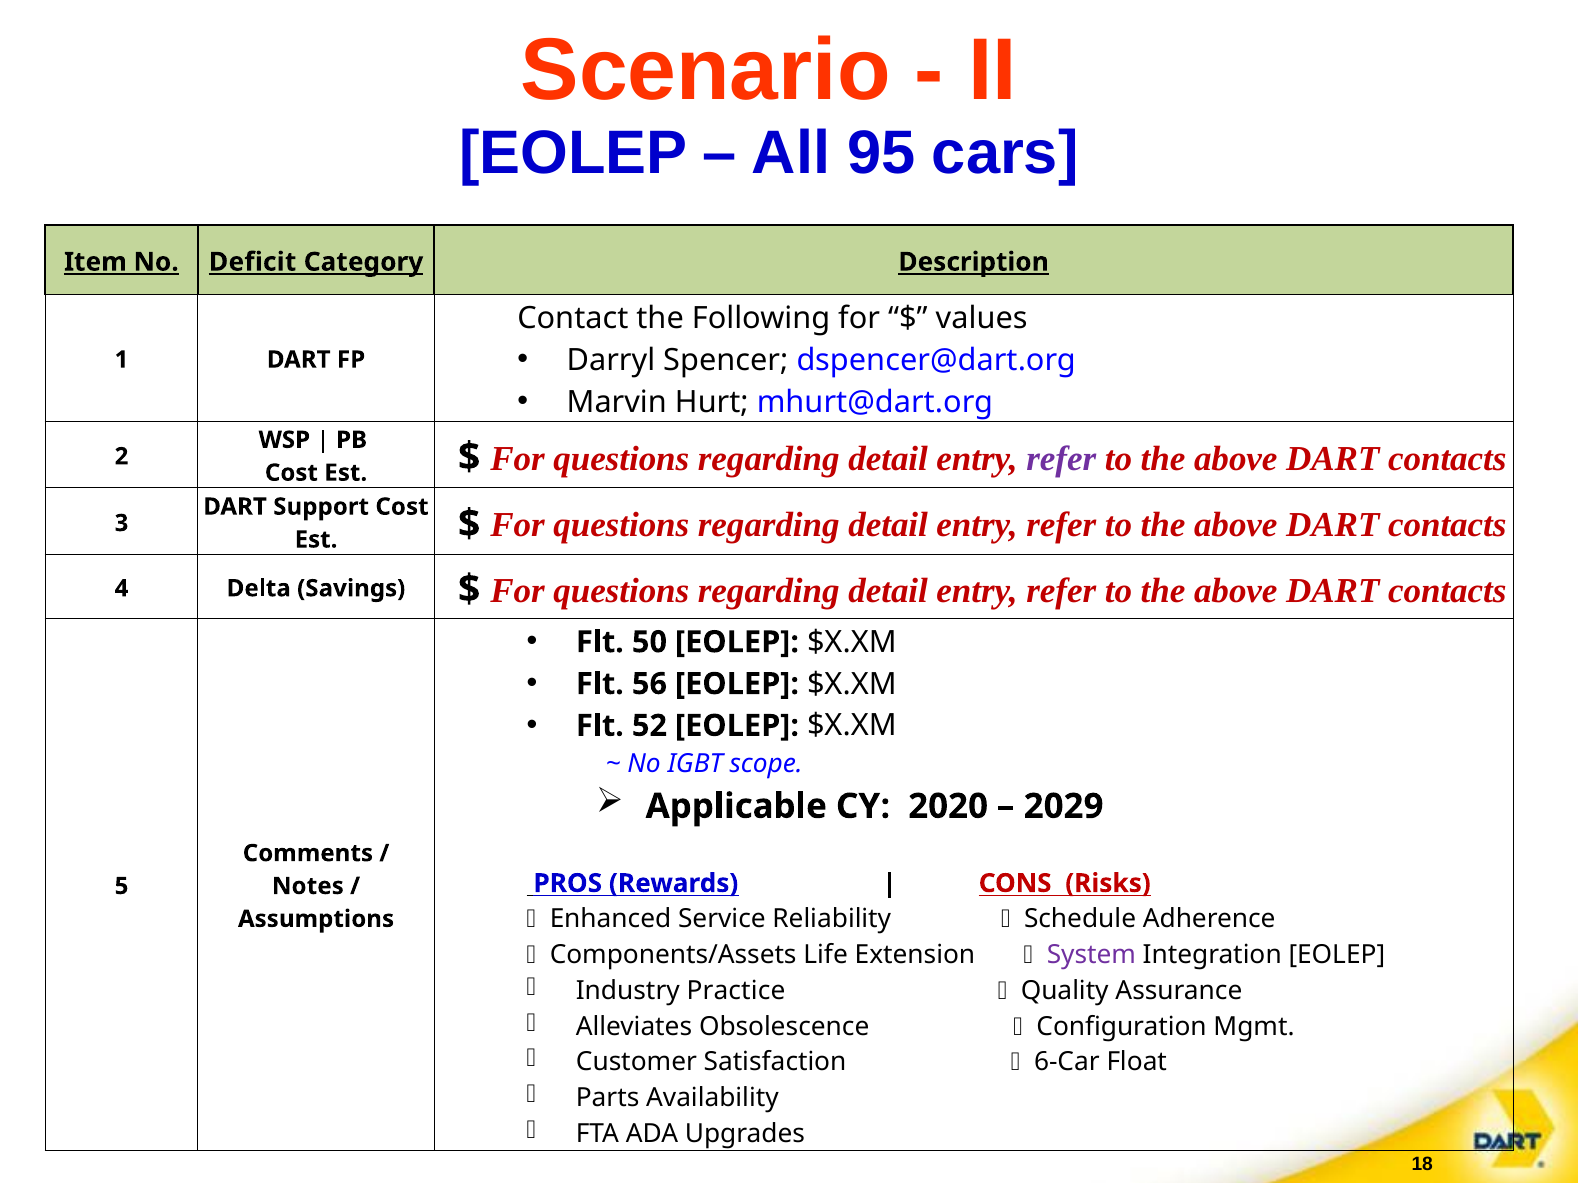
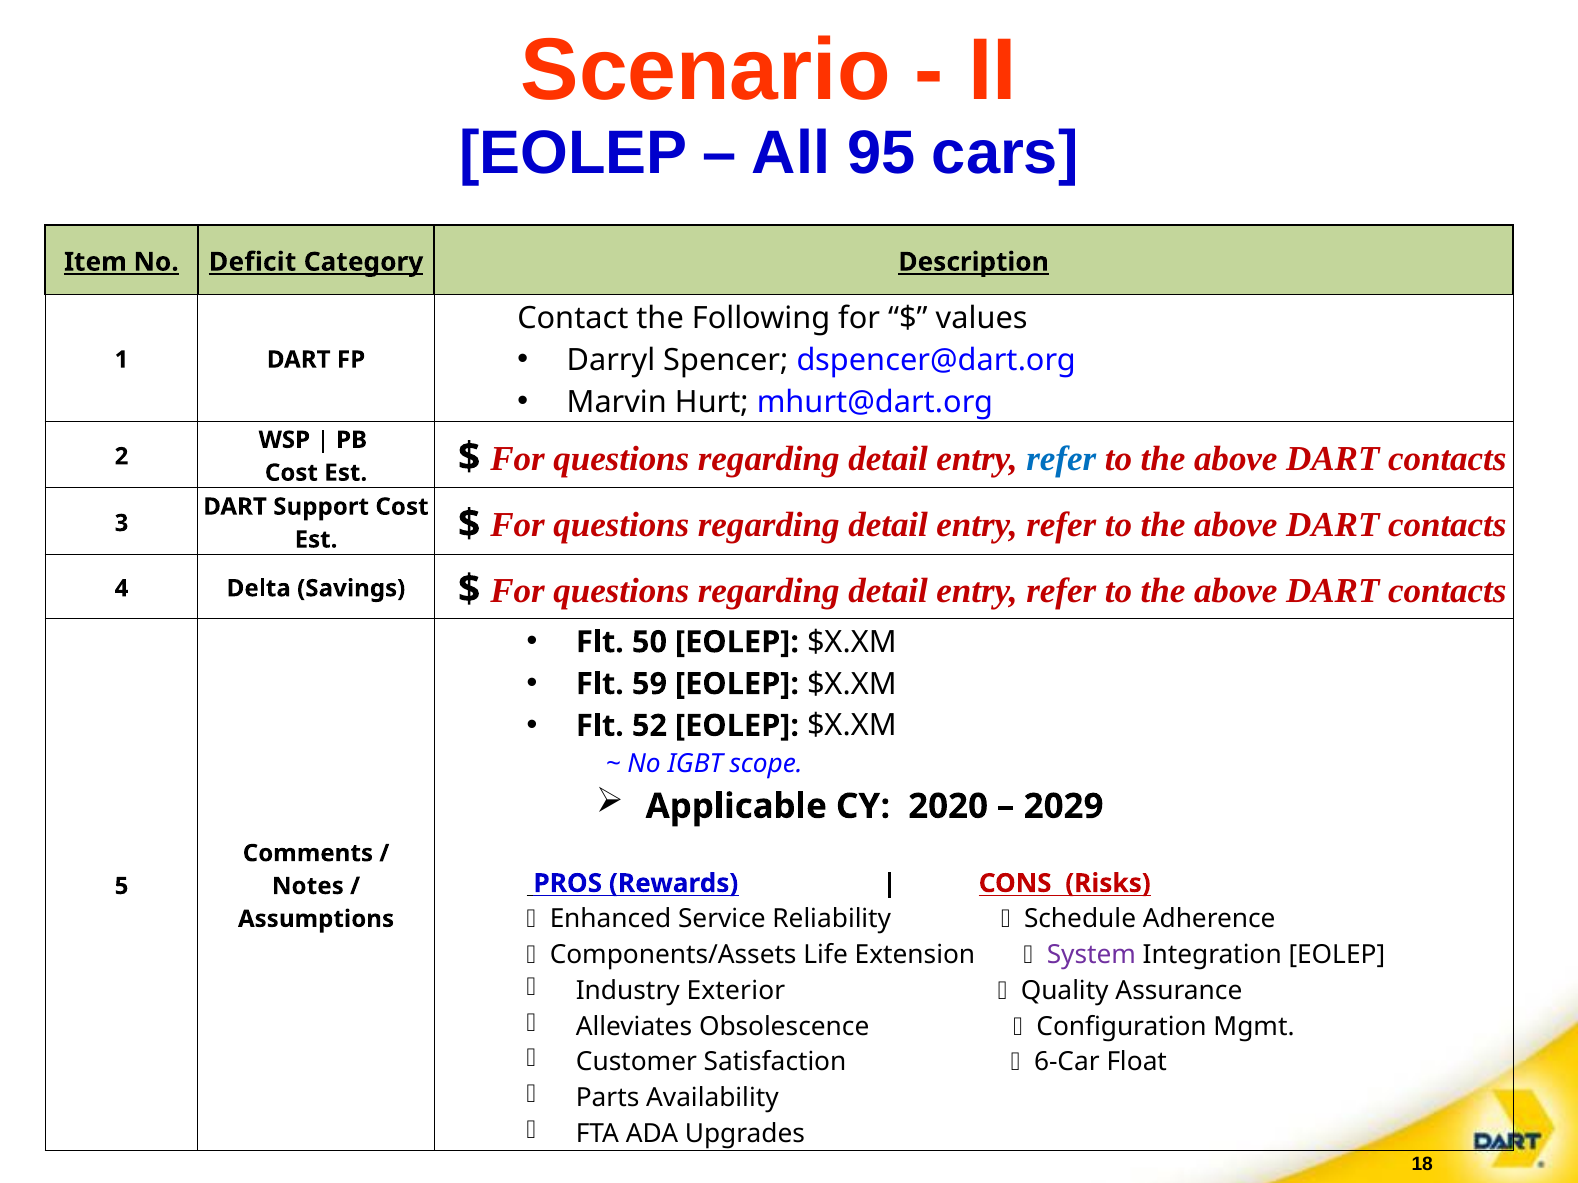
refer at (1061, 459) colour: purple -> blue
56: 56 -> 59
Practice: Practice -> Exterior
